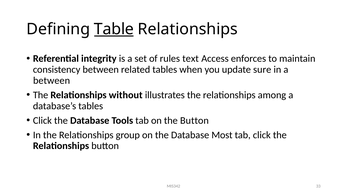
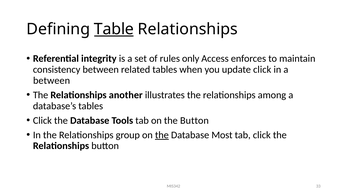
text: text -> only
update sure: sure -> click
without: without -> another
the at (162, 135) underline: none -> present
